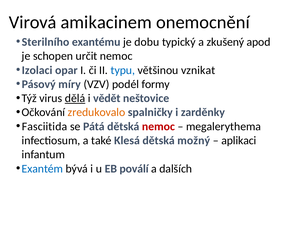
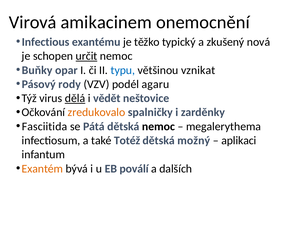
Sterilního: Sterilního -> Infectious
dobu: dobu -> těžko
apod: apod -> nová
určit underline: none -> present
Izolaci: Izolaci -> Buňky
míry: míry -> rody
formy: formy -> agaru
nemoc at (158, 127) colour: red -> black
Klesá: Klesá -> Totéž
Exantém colour: blue -> orange
